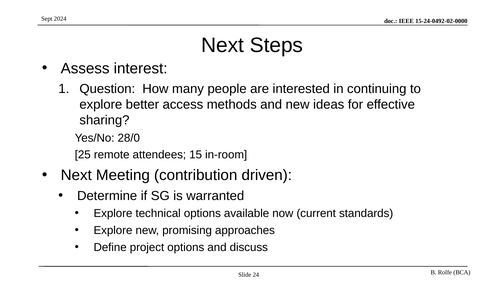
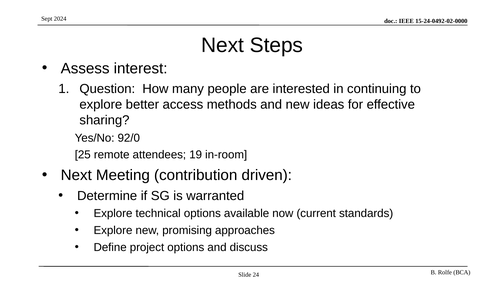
28/0: 28/0 -> 92/0
15: 15 -> 19
